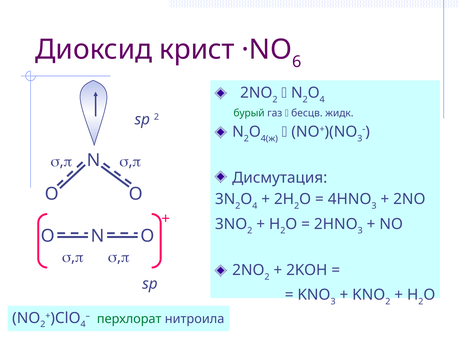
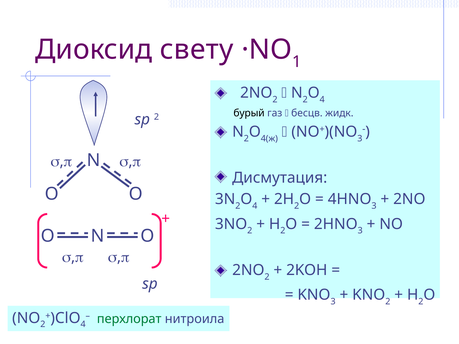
крист: крист -> свету
6: 6 -> 1
бурый colour: green -> black
